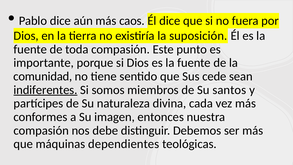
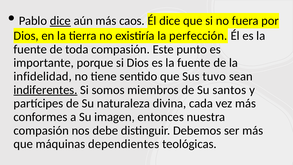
dice at (60, 21) underline: none -> present
suposición: suposición -> perfección
comunidad: comunidad -> infidelidad
cede: cede -> tuvo
